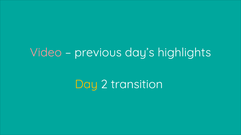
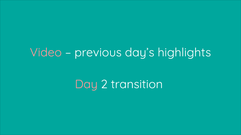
Day colour: yellow -> pink
